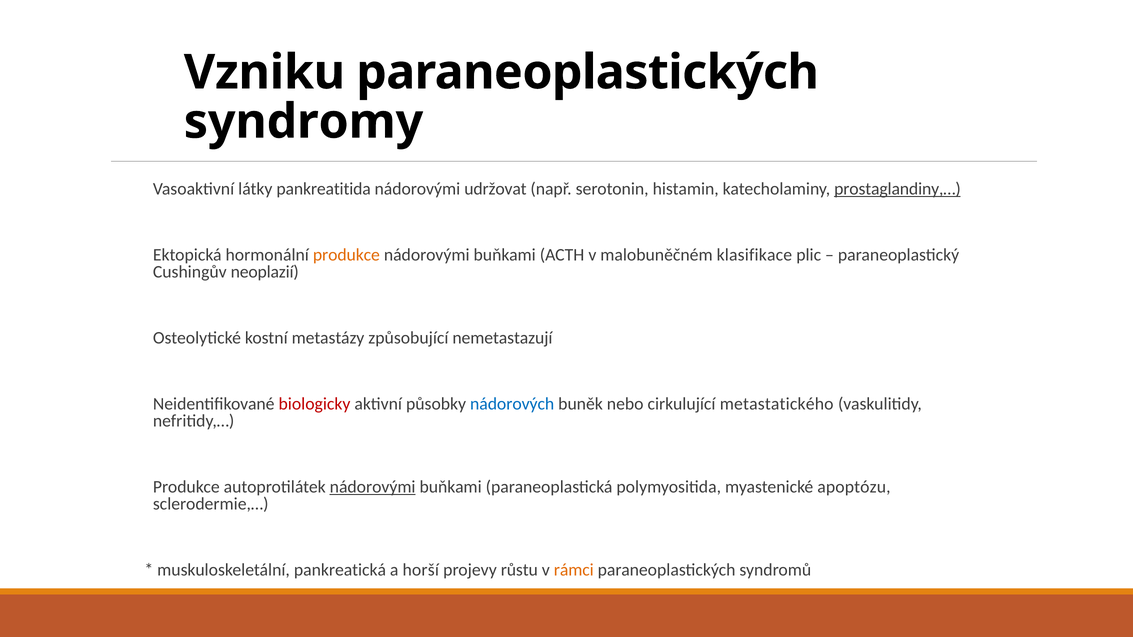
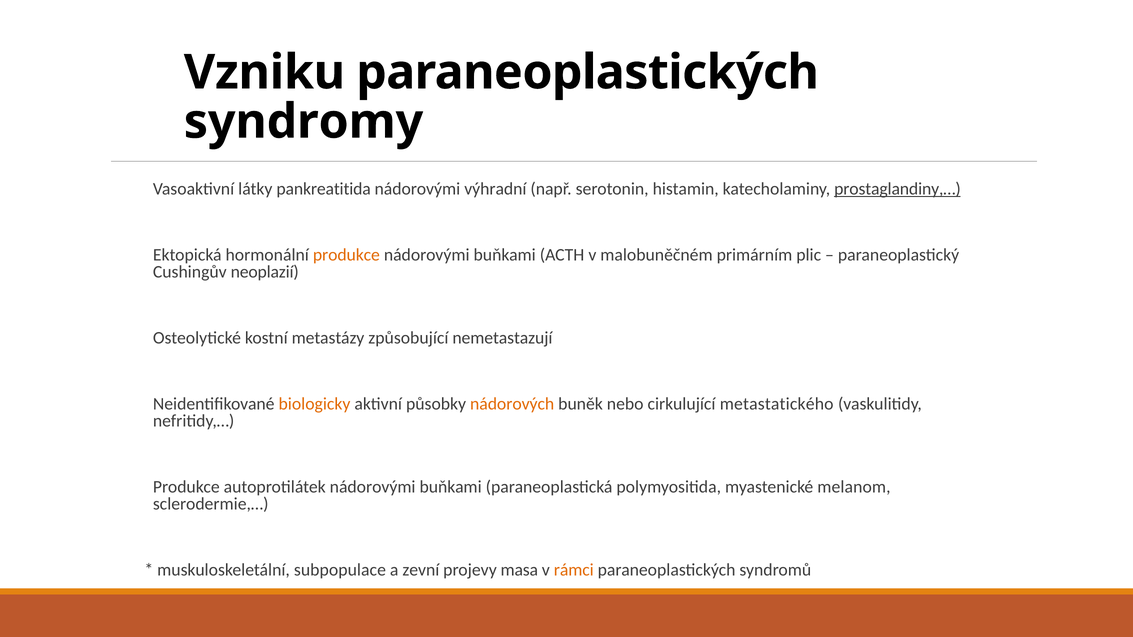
udržovat: udržovat -> výhradní
klasifikace: klasifikace -> primárním
biologicky colour: red -> orange
nádorových colour: blue -> orange
nádorovými at (373, 487) underline: present -> none
apoptózu: apoptózu -> melanom
pankreatická: pankreatická -> subpopulace
horší: horší -> zevní
růstu: růstu -> masa
